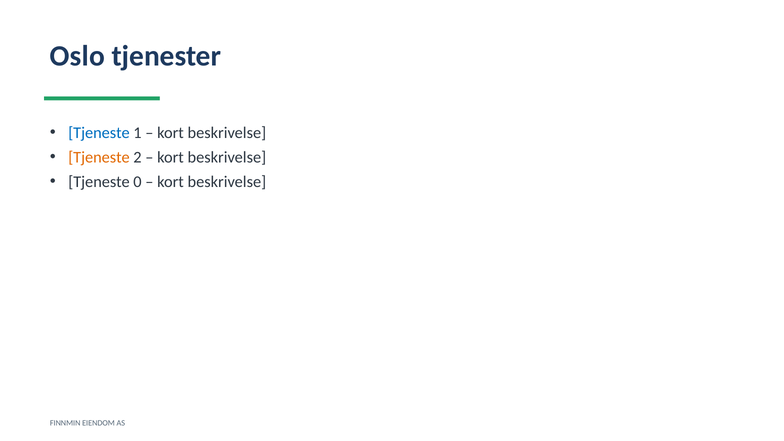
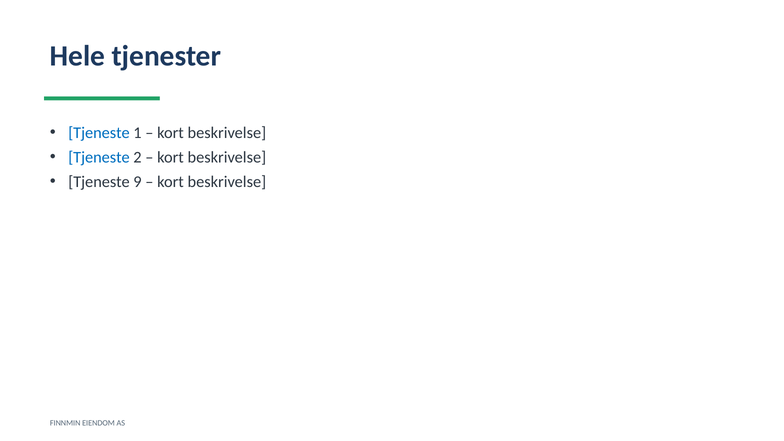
Oslo: Oslo -> Hele
Tjeneste at (99, 157) colour: orange -> blue
0: 0 -> 9
